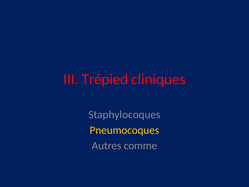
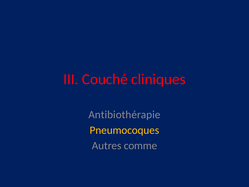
Trépied: Trépied -> Couché
Staphylocoques: Staphylocoques -> Antibiothérapie
